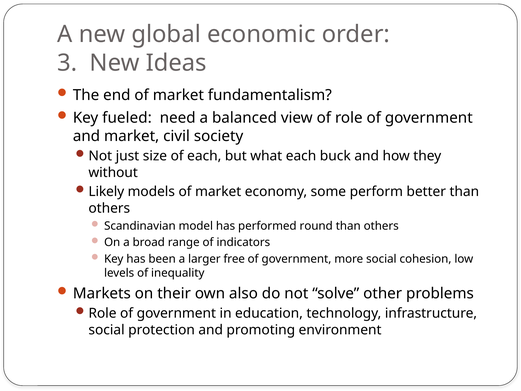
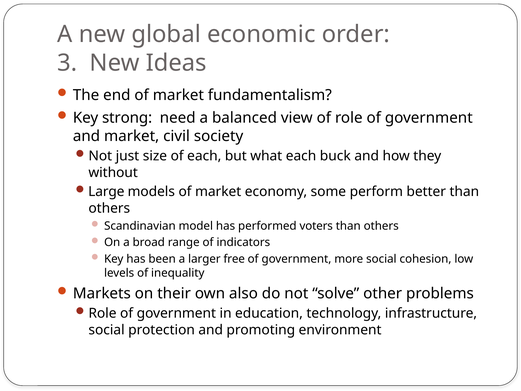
fueled: fueled -> strong
Likely: Likely -> Large
round: round -> voters
